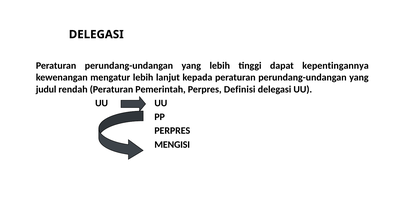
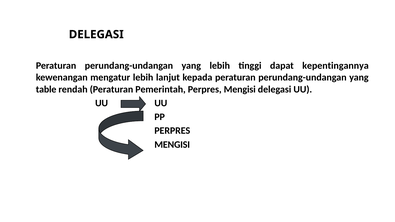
judul: judul -> table
Pemerintah Perpres Definisi: Definisi -> Mengisi
